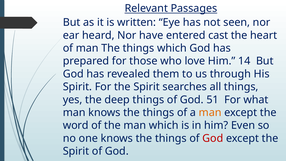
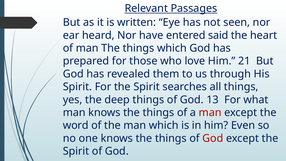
cast: cast -> said
14: 14 -> 21
51: 51 -> 13
man at (210, 112) colour: orange -> red
